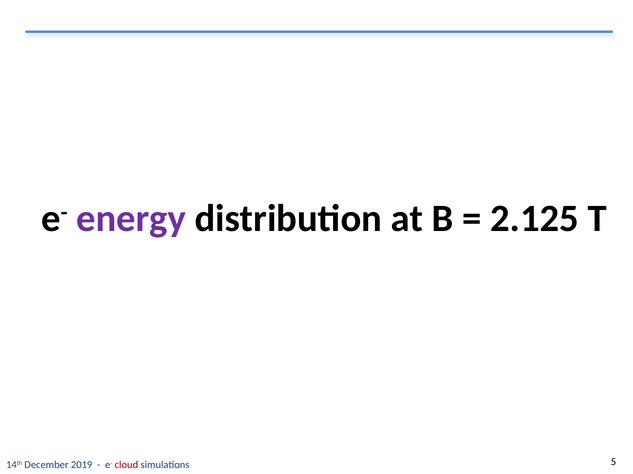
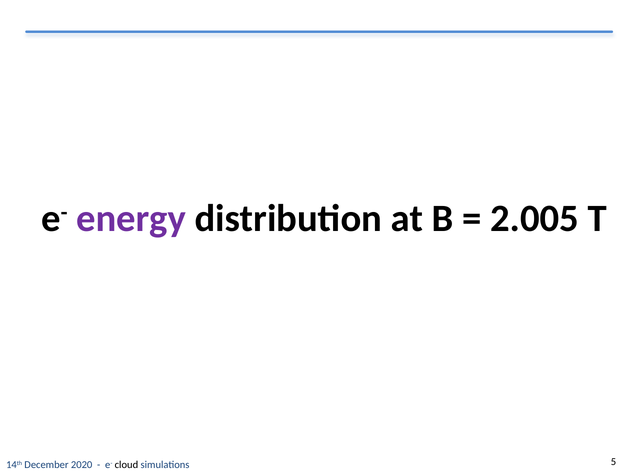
2.125: 2.125 -> 2.005
2019: 2019 -> 2020
cloud colour: red -> black
